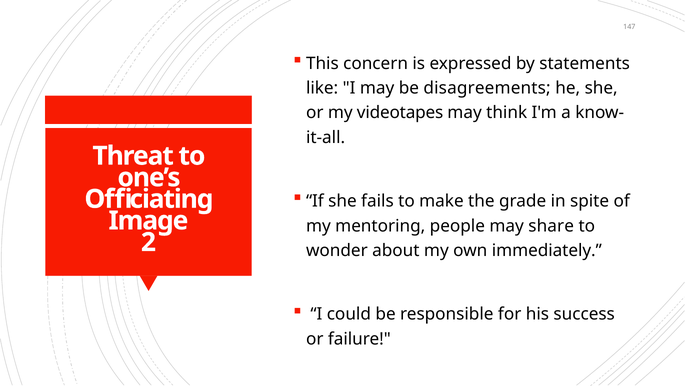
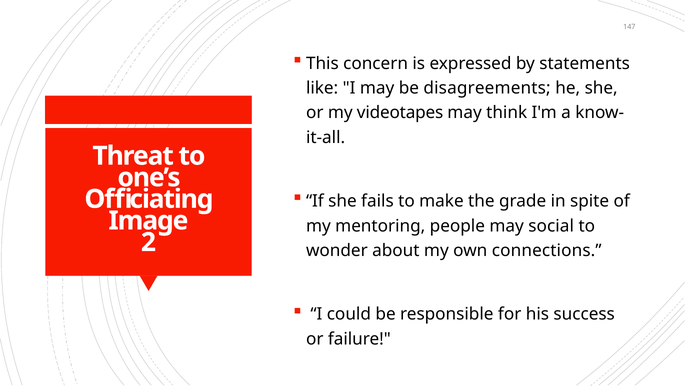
share: share -> social
immediately: immediately -> connections
